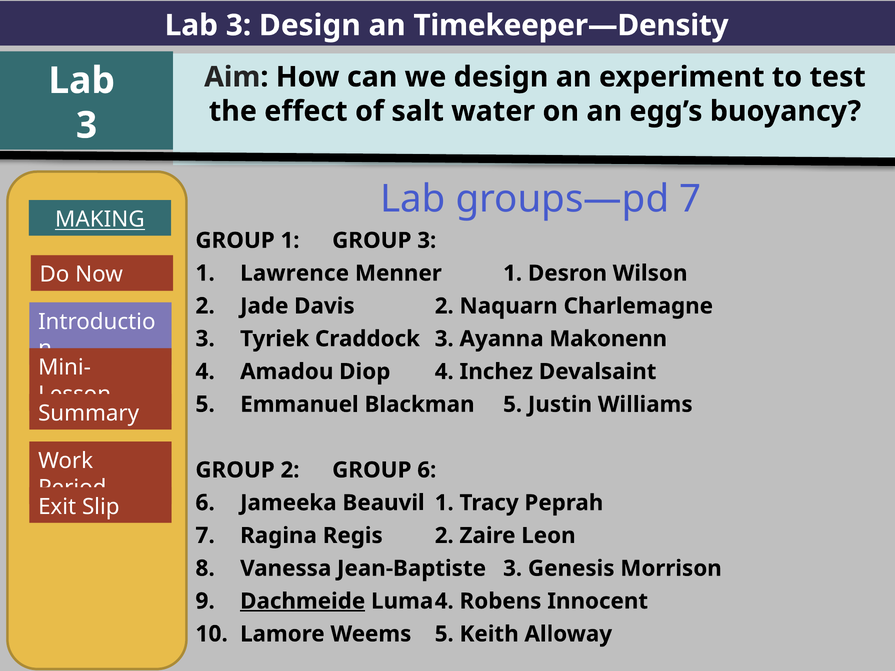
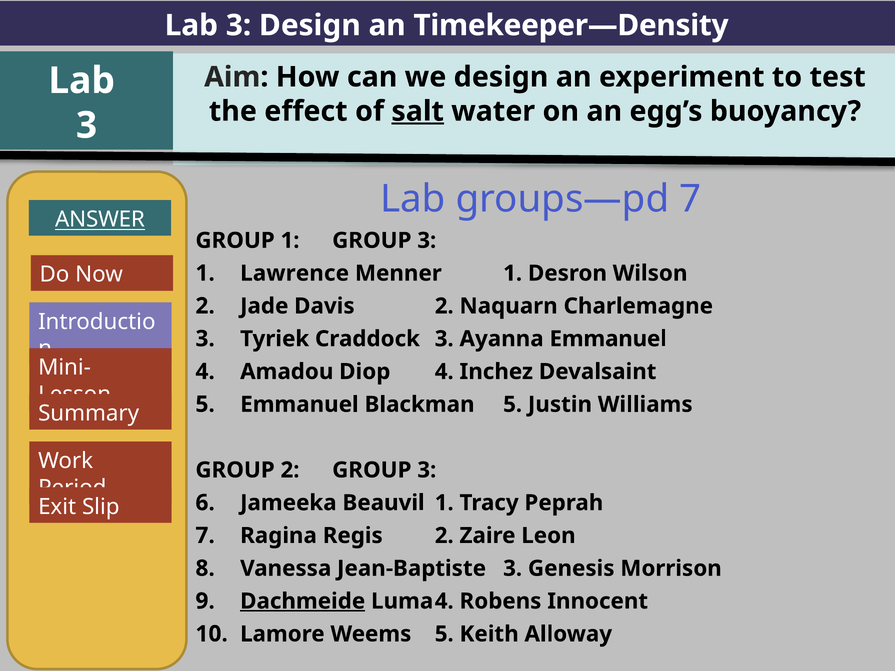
salt underline: none -> present
MAKING: MAKING -> ANSWER
Ayanna Makonenn: Makonenn -> Emmanuel
2 GROUP 6: 6 -> 3
